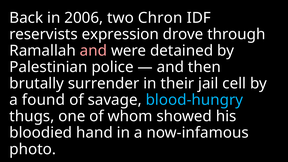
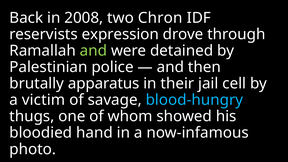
2006: 2006 -> 2008
and at (93, 51) colour: pink -> light green
surrender: surrender -> apparatus
found: found -> victim
